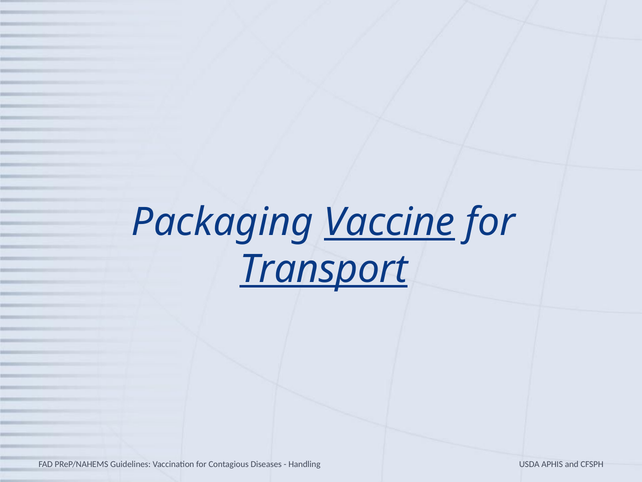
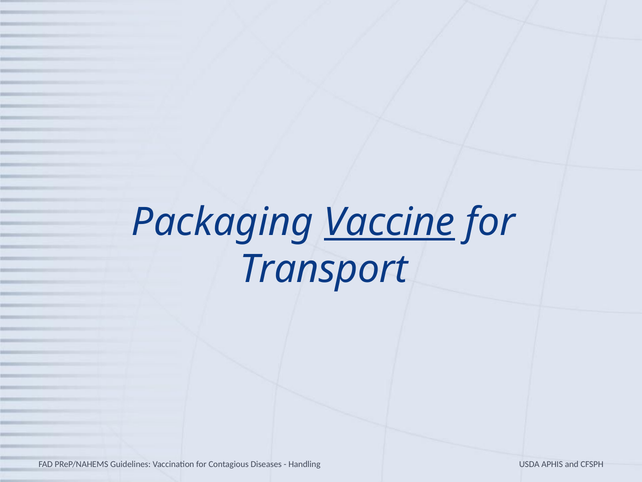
Transport underline: present -> none
